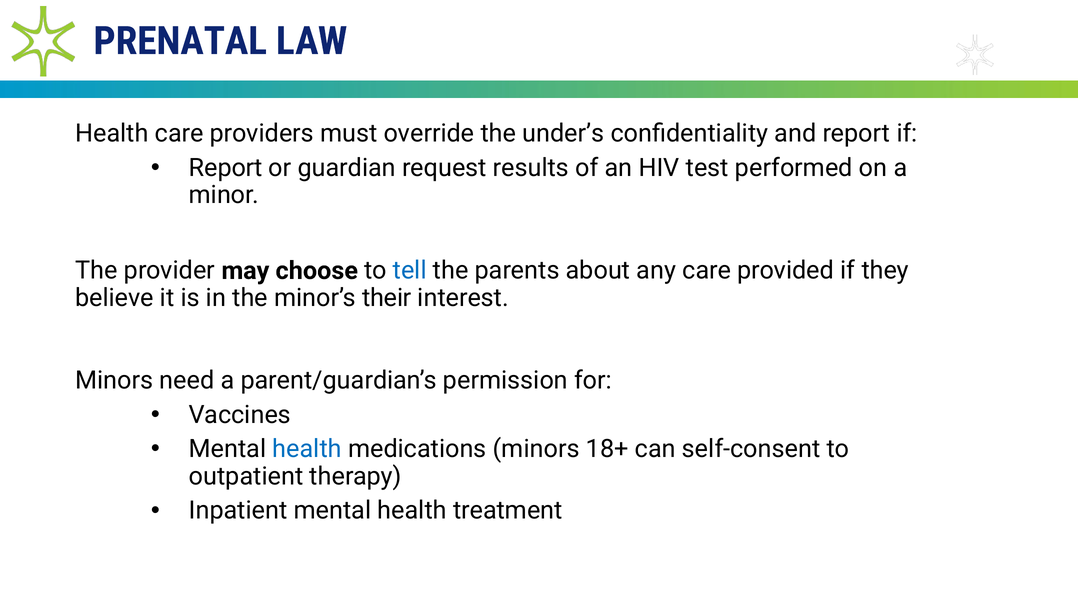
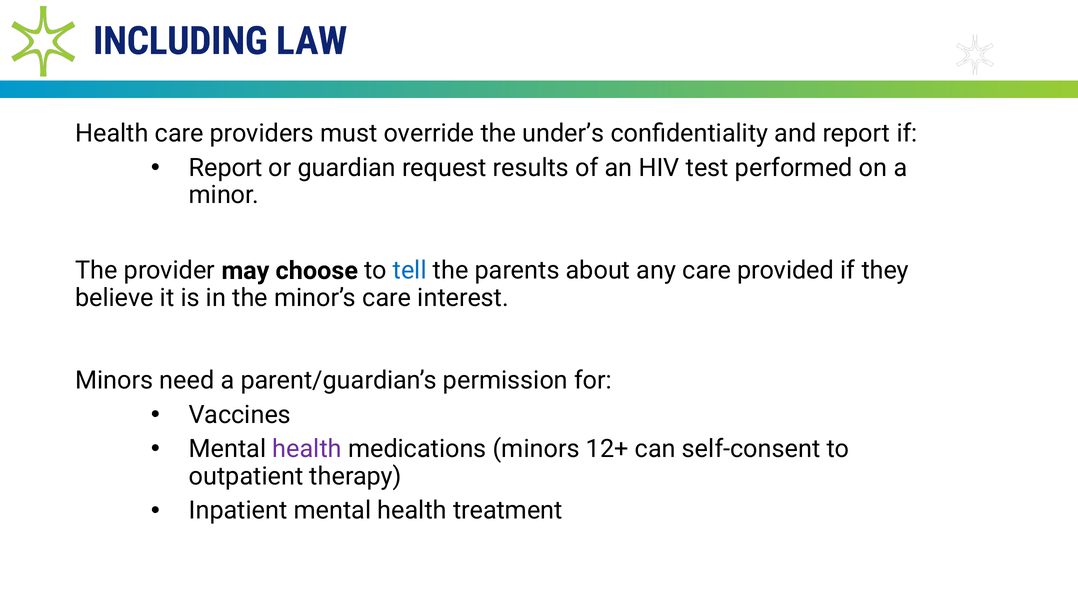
PRENATAL: PRENATAL -> INCLUDING
minor’s their: their -> care
health at (307, 449) colour: blue -> purple
18+: 18+ -> 12+
